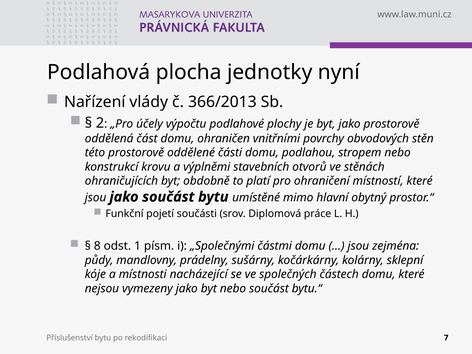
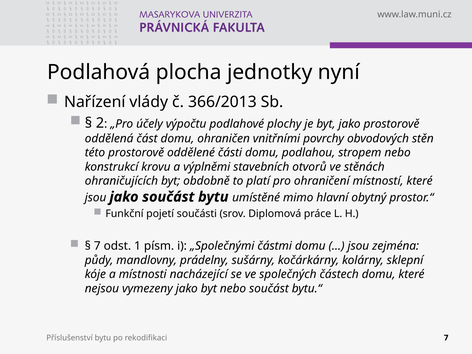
8 at (97, 246): 8 -> 7
